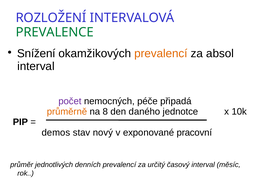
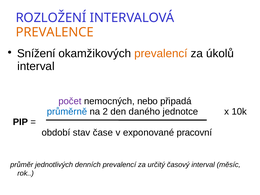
PREVALENCE colour: green -> orange
absol: absol -> úkolů
péče: péče -> nebo
průměrně colour: orange -> blue
8: 8 -> 2
demos: demos -> období
nový: nový -> čase
